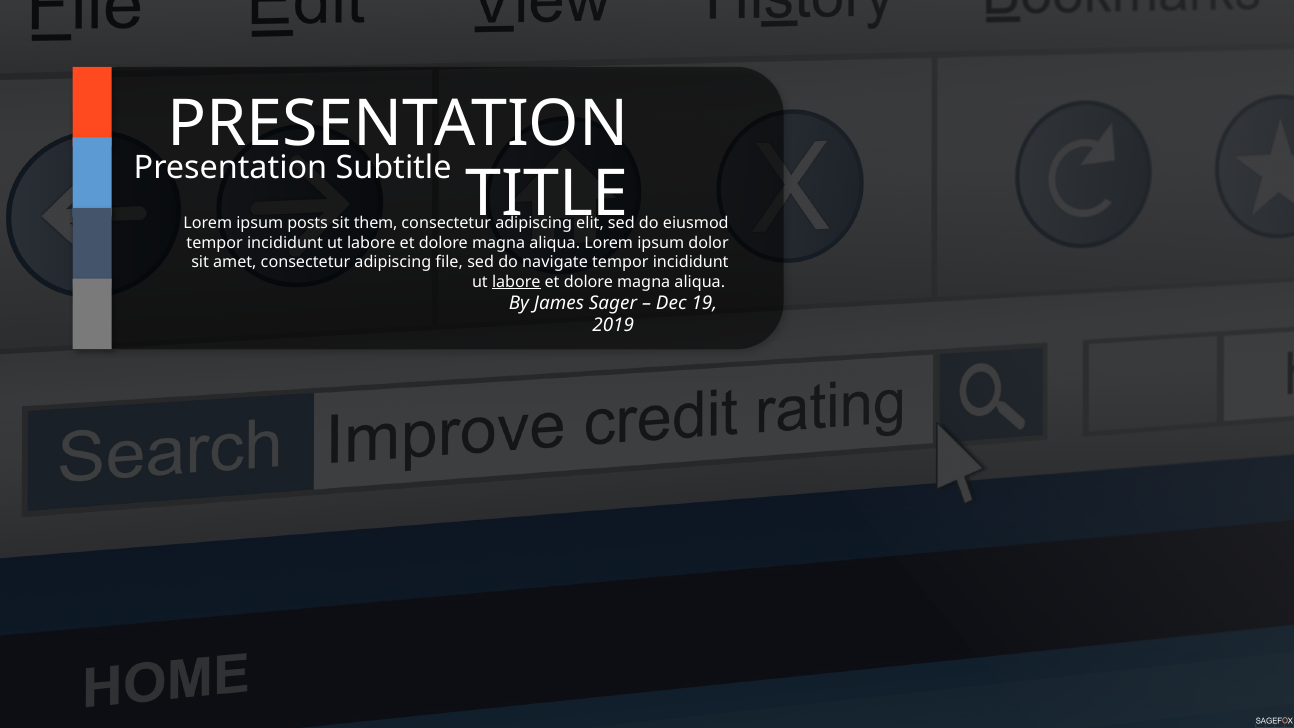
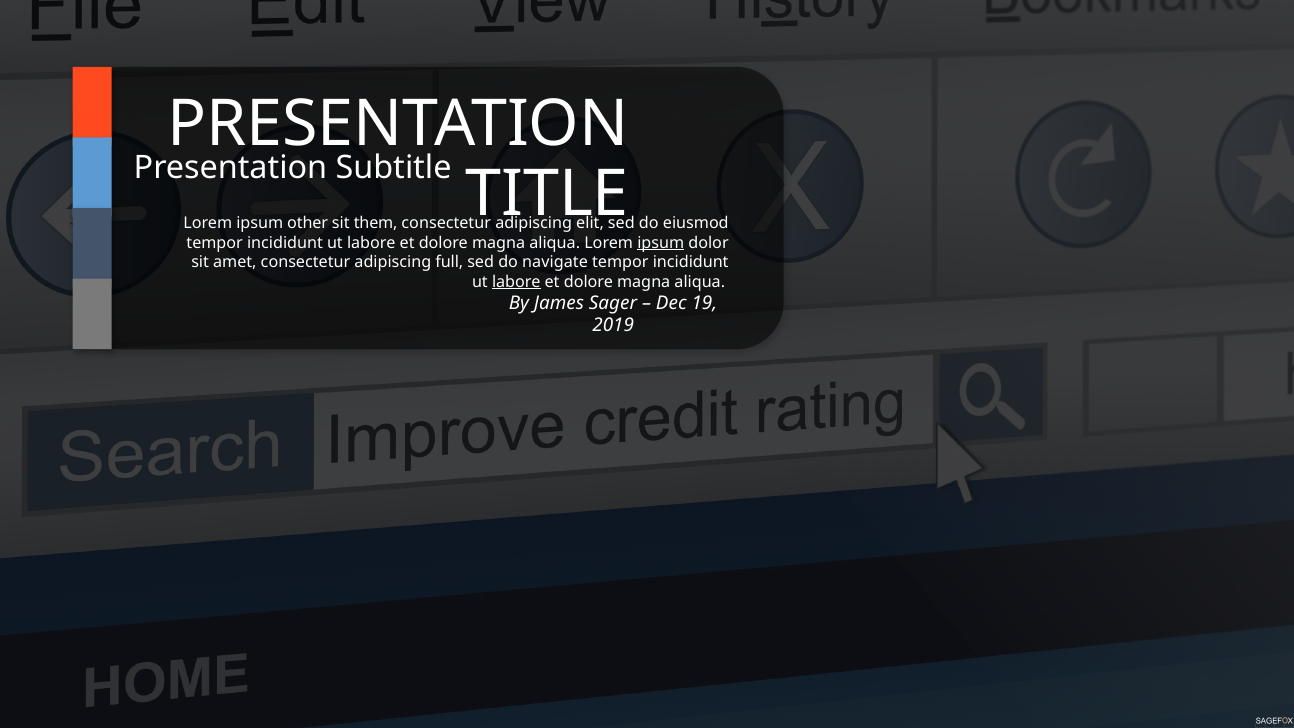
posts: posts -> other
ipsum at (661, 243) underline: none -> present
file: file -> full
